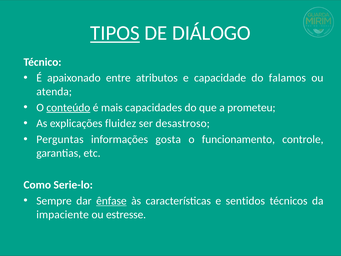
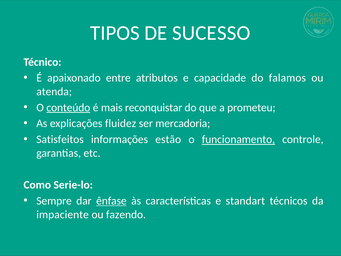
TIPOS underline: present -> none
DIÁLOGO: DIÁLOGO -> SUCESSO
capacidades: capacidades -> reconquistar
desastroso: desastroso -> mercadoria
Perguntas: Perguntas -> Satisfeitos
gosta: gosta -> estão
funcionamento underline: none -> present
sentidos: sentidos -> standart
estresse: estresse -> fazendo
